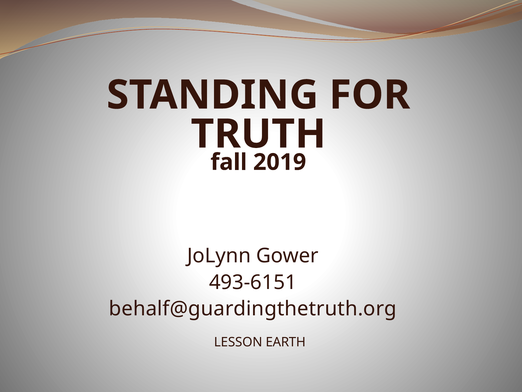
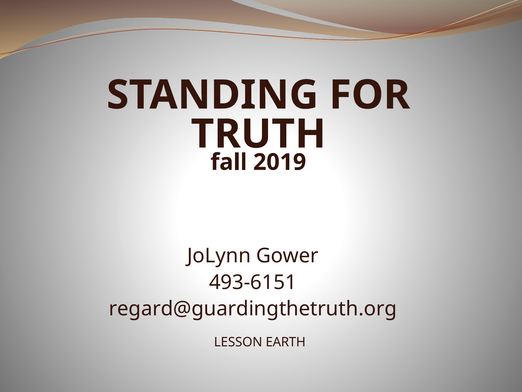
behalf@guardingthetruth.org: behalf@guardingthetruth.org -> regard@guardingthetruth.org
